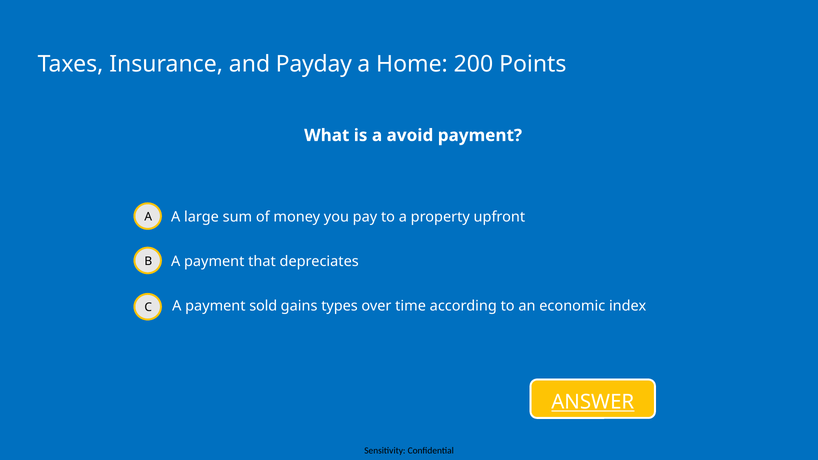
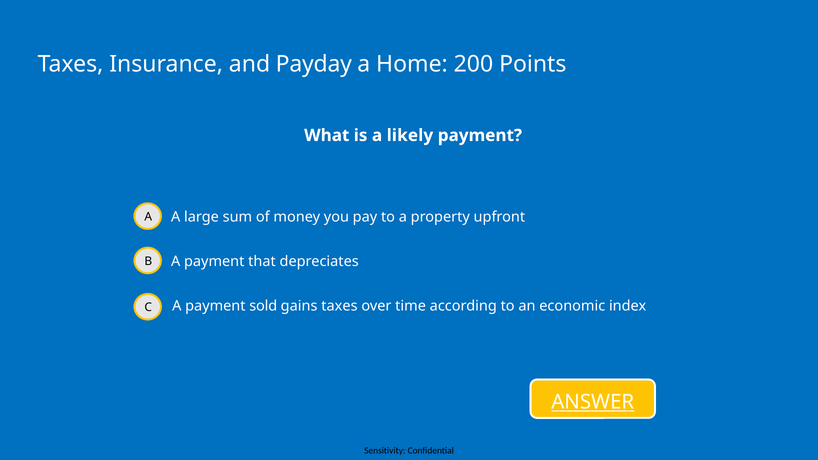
avoid: avoid -> likely
gains types: types -> taxes
